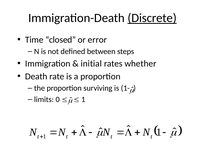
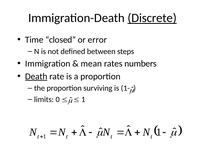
initial: initial -> mean
whether: whether -> numbers
Death underline: none -> present
